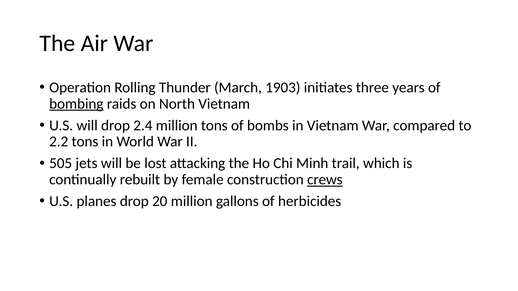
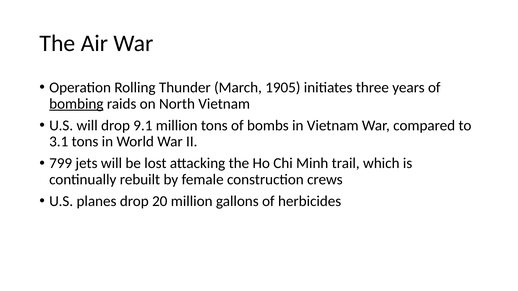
1903: 1903 -> 1905
2.4: 2.4 -> 9.1
2.2: 2.2 -> 3.1
505: 505 -> 799
crews underline: present -> none
